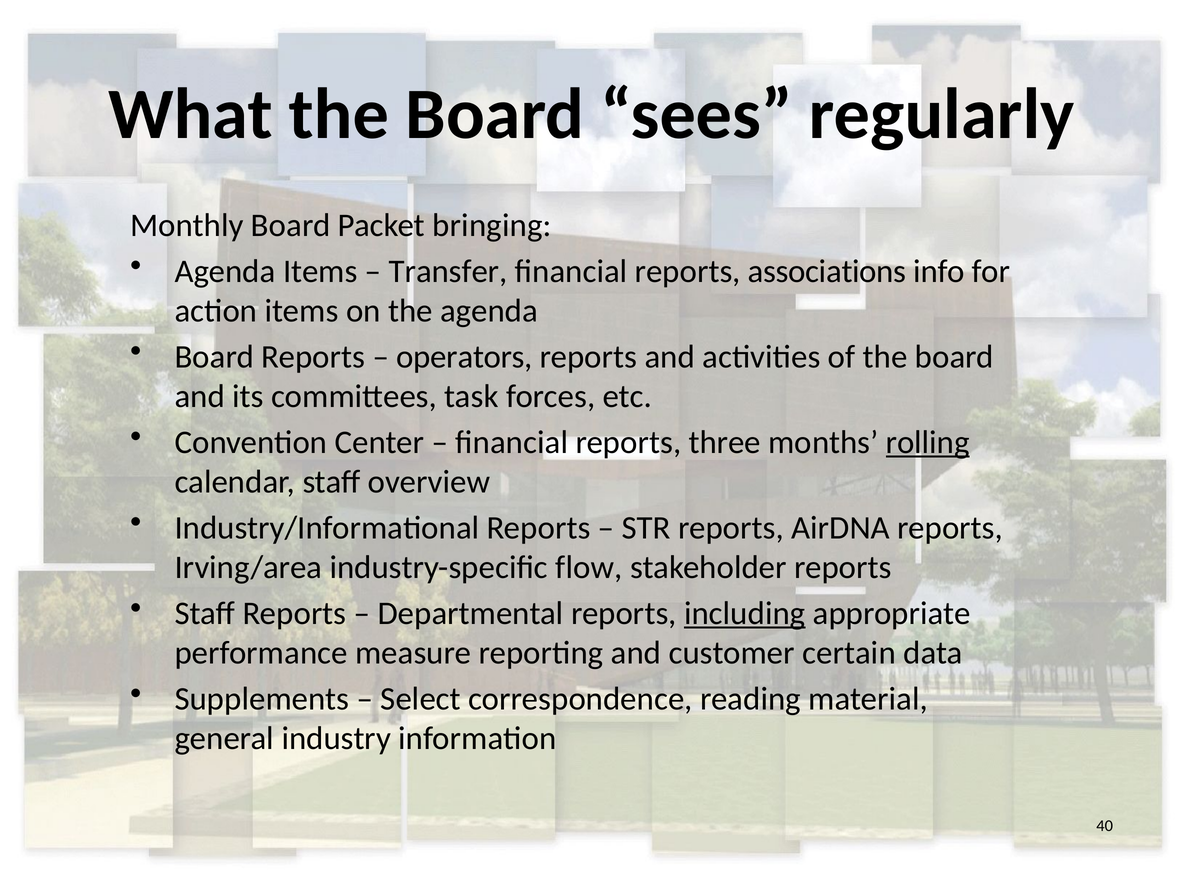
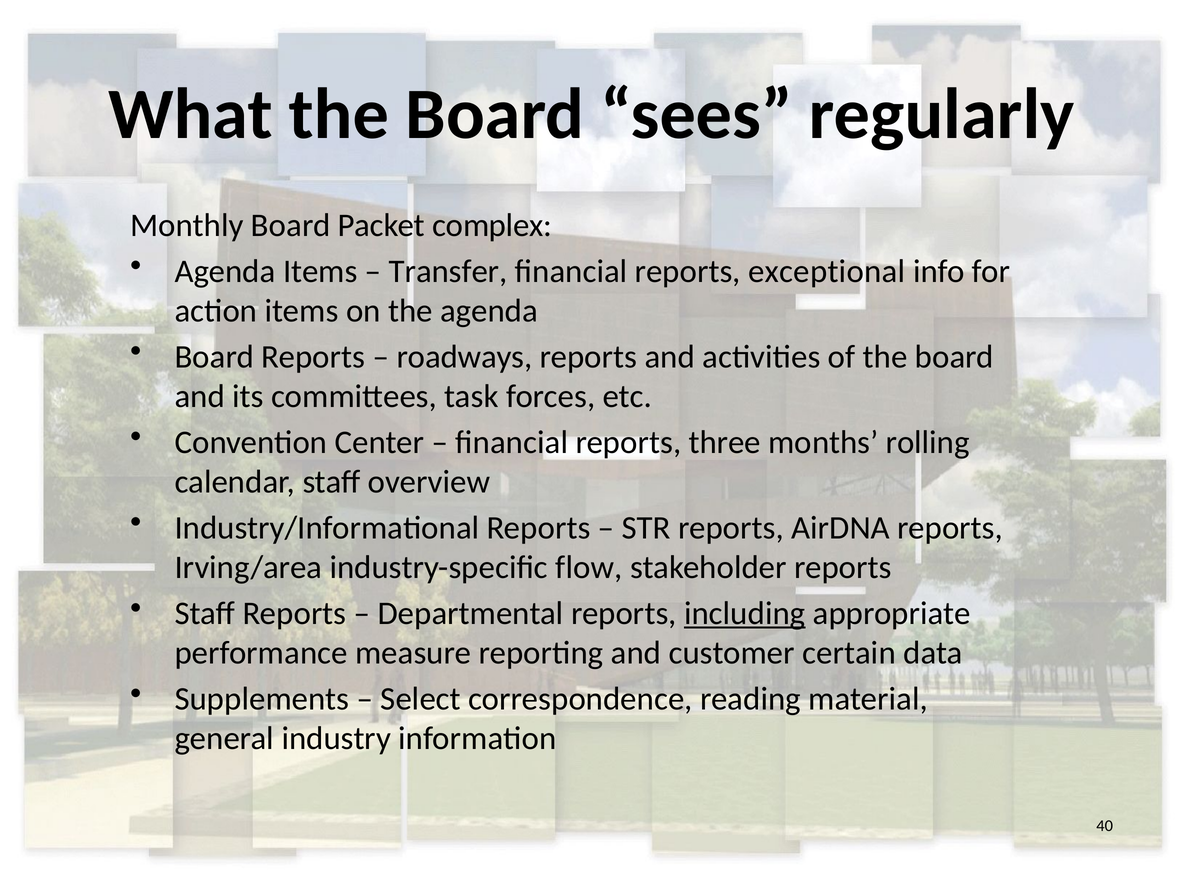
bringing: bringing -> complex
associations: associations -> exceptional
operators: operators -> roadways
rolling underline: present -> none
